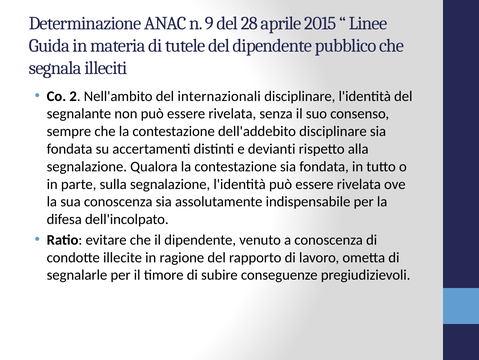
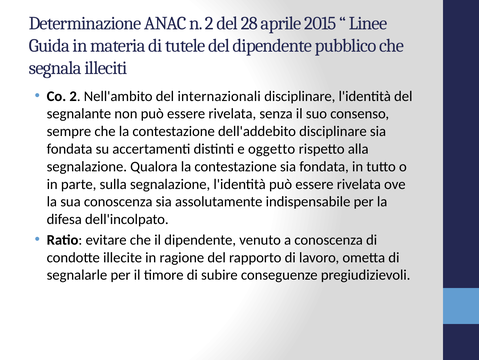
n 9: 9 -> 2
devianti: devianti -> oggetto
